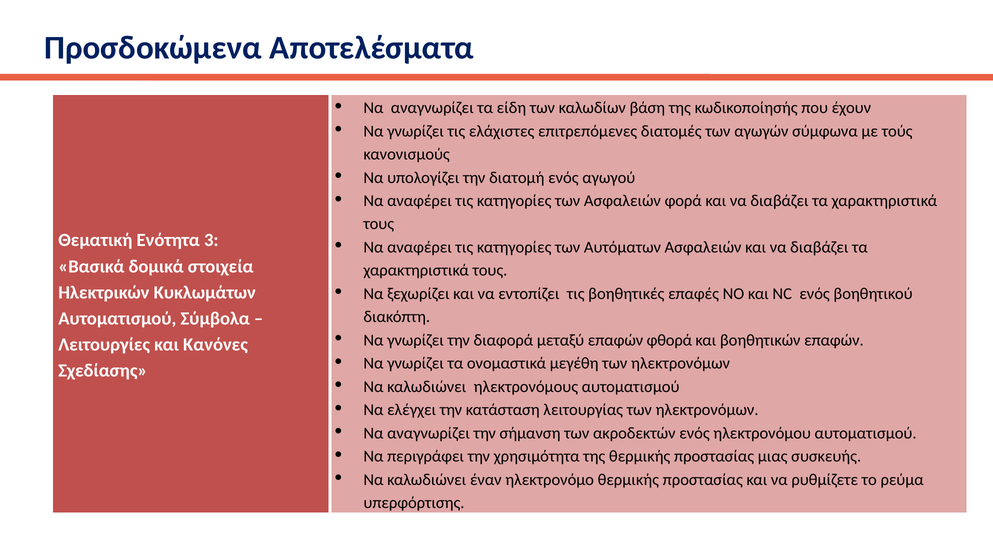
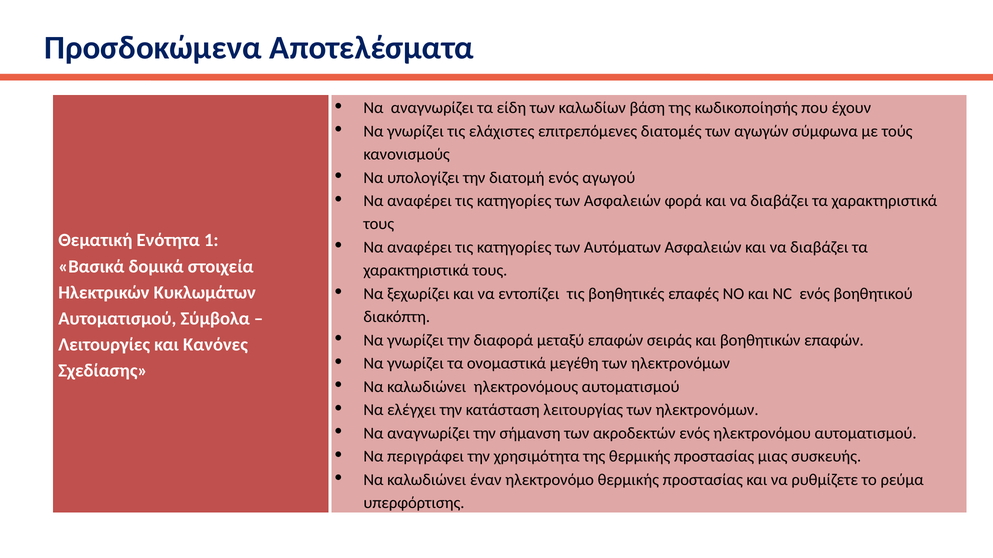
3: 3 -> 1
φθορά: φθορά -> σειράς
